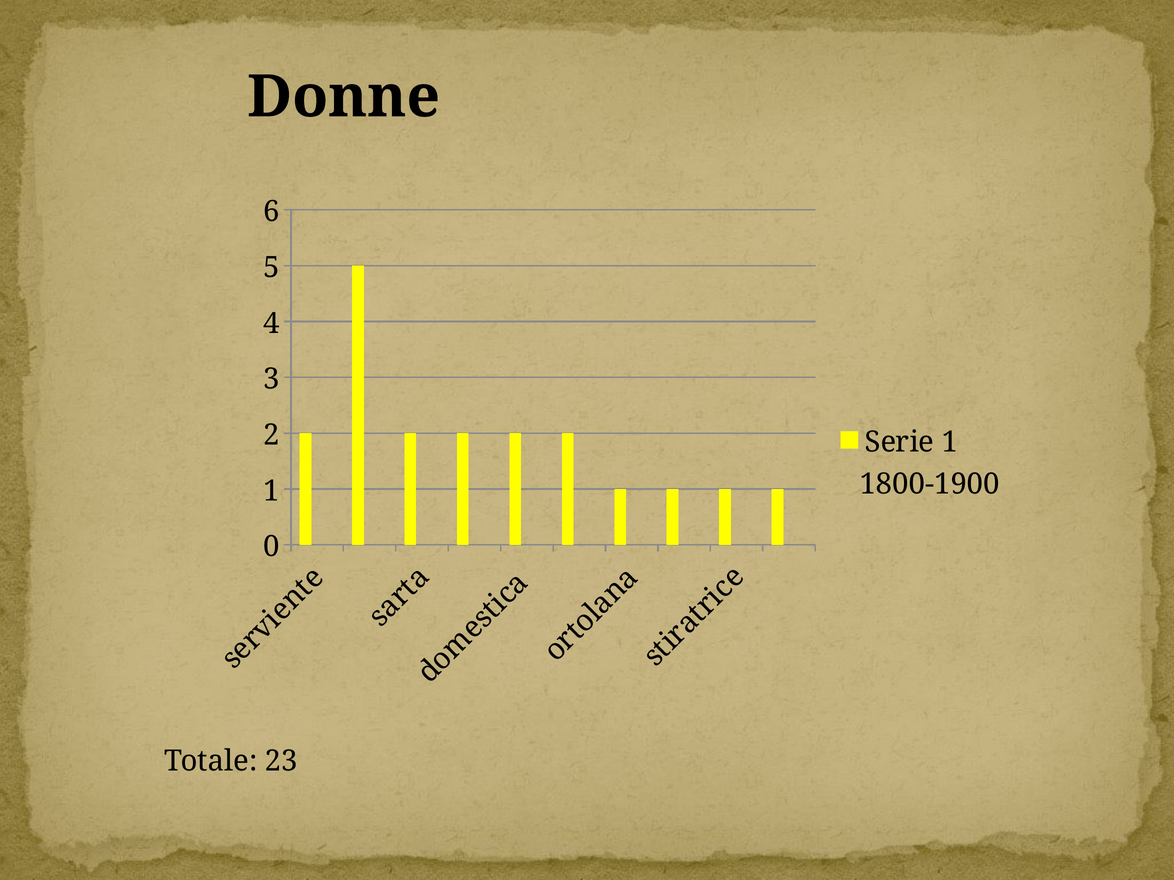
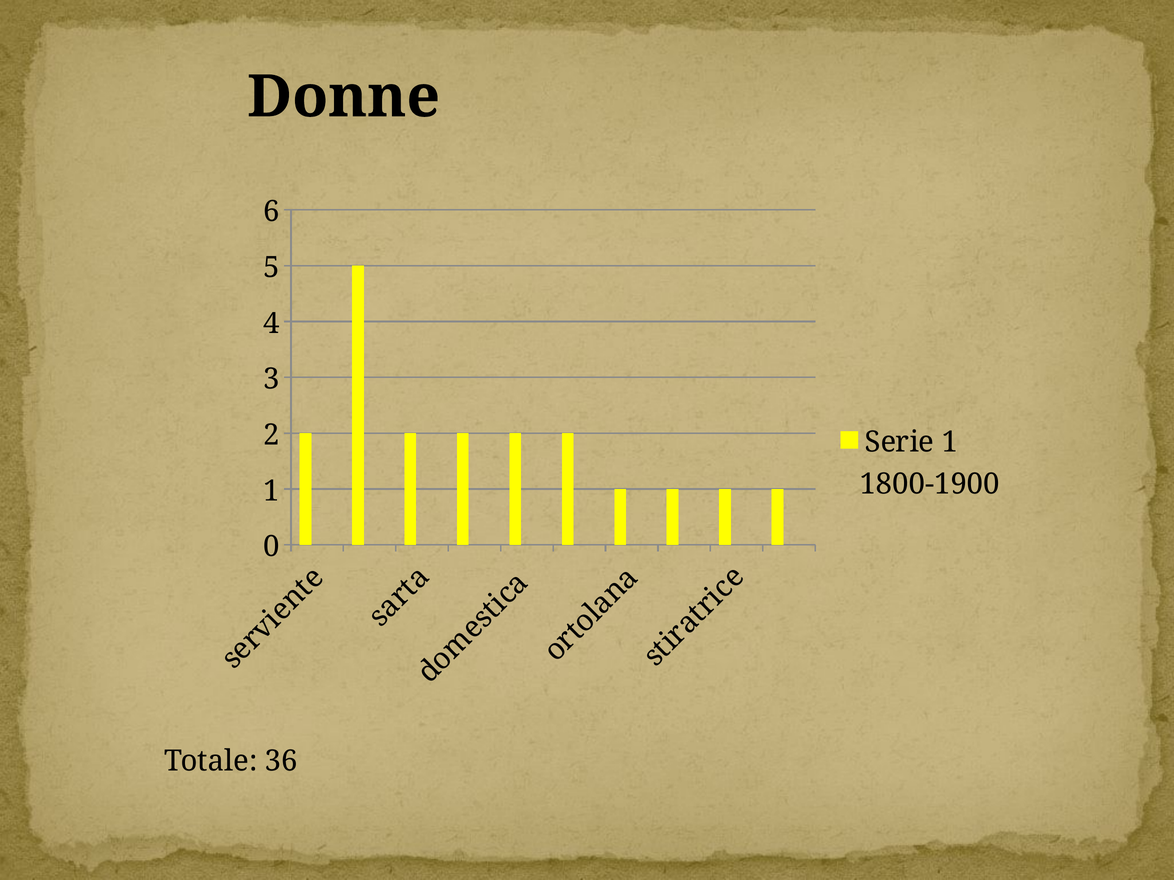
23: 23 -> 36
